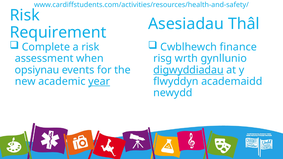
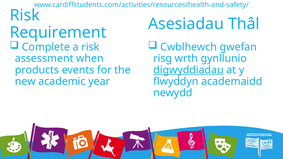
finance: finance -> gwefan
opsiynau: opsiynau -> products
year underline: present -> none
